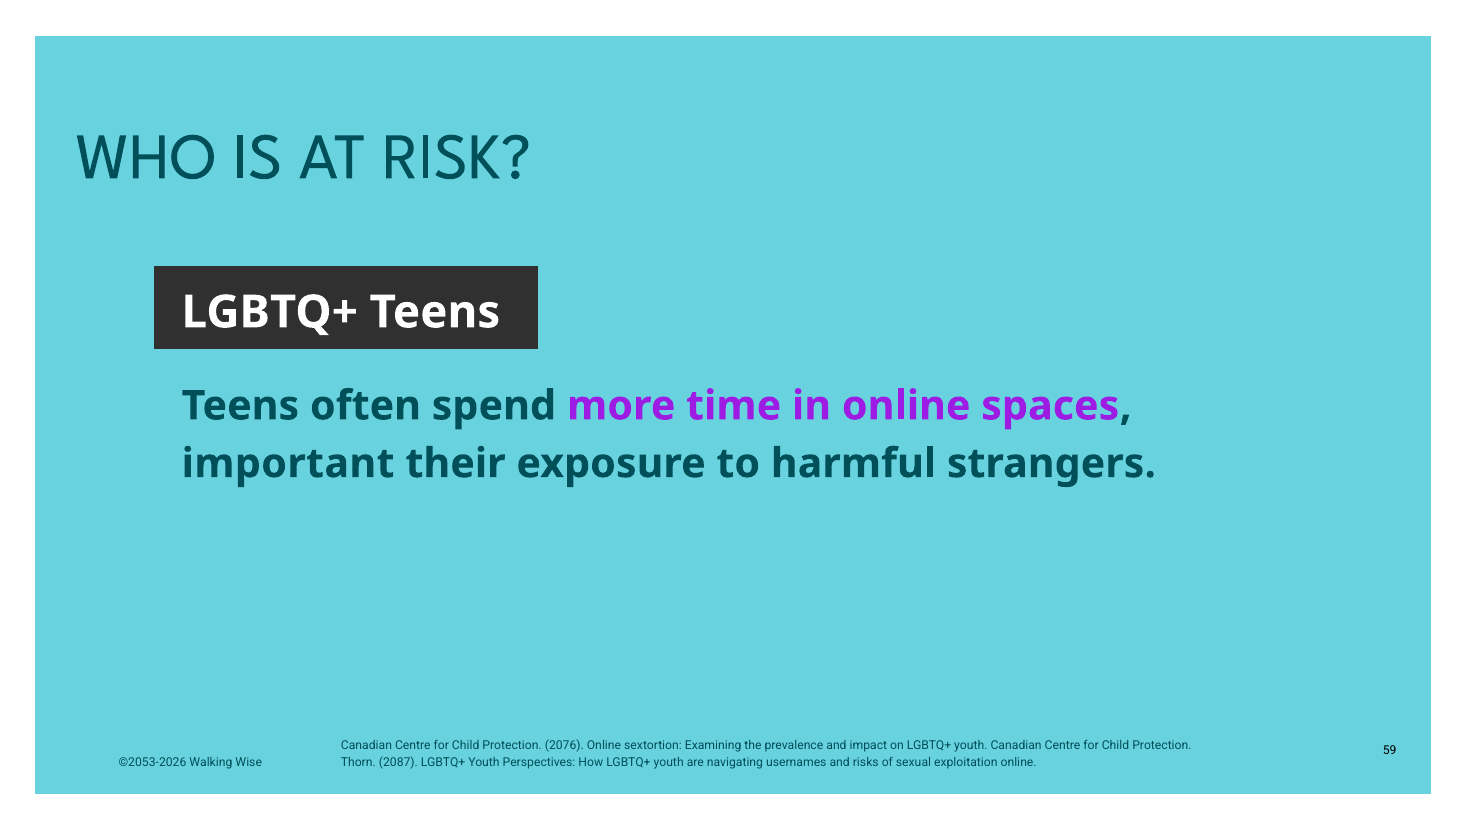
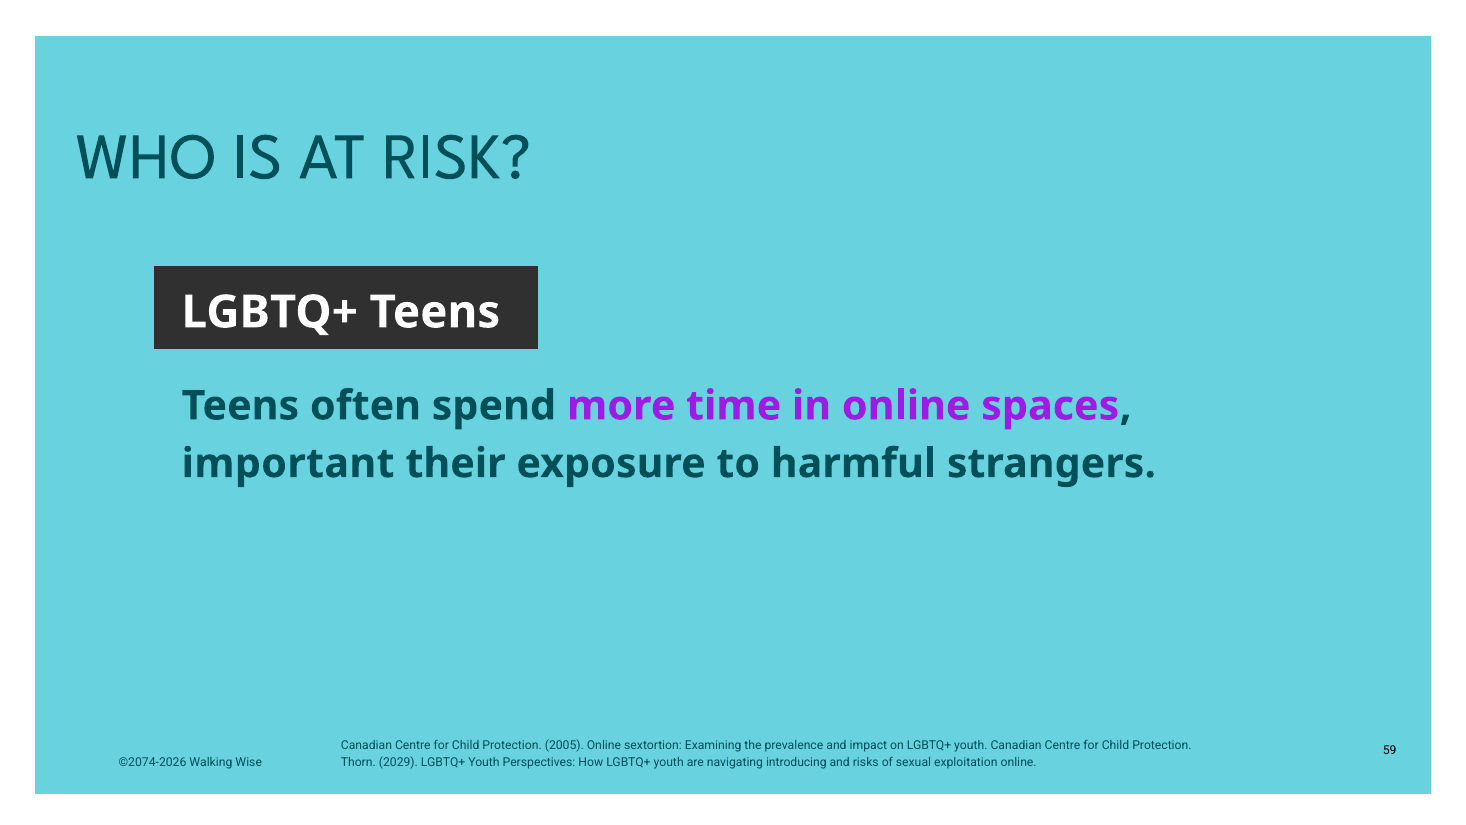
2076: 2076 -> 2005
©2053-2026: ©2053-2026 -> ©2074-2026
2087: 2087 -> 2029
usernames: usernames -> introducing
